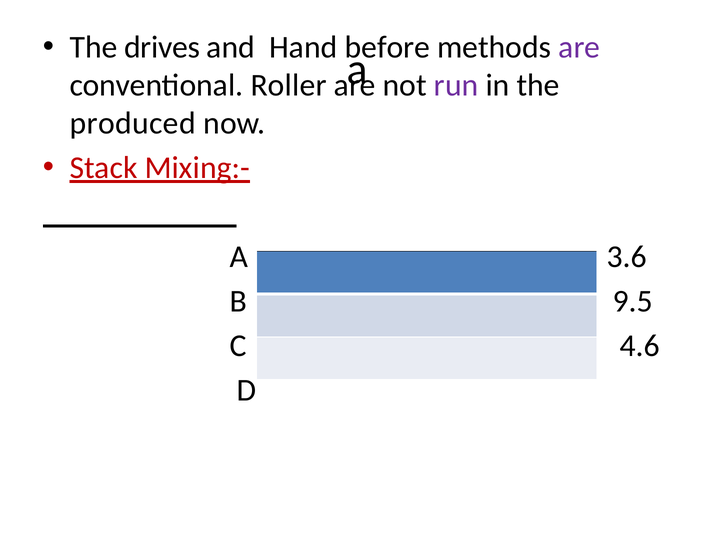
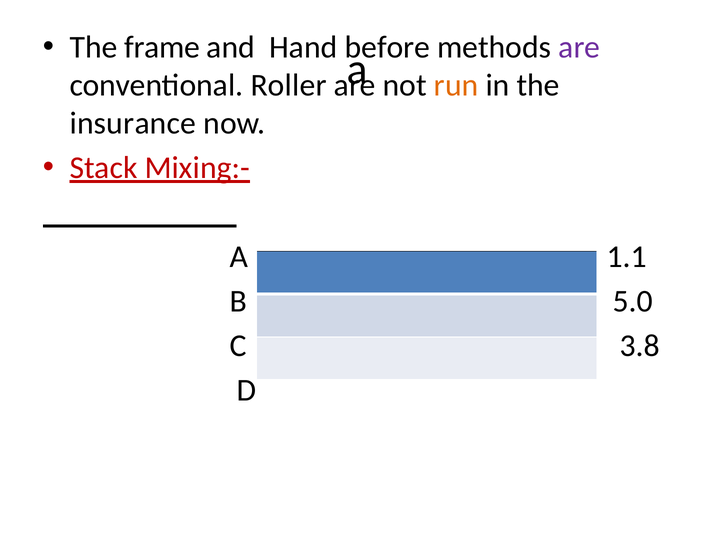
drives: drives -> frame
run colour: purple -> orange
produced: produced -> insurance
3.6: 3.6 -> 1.1
9.5: 9.5 -> 5.0
4.6: 4.6 -> 3.8
